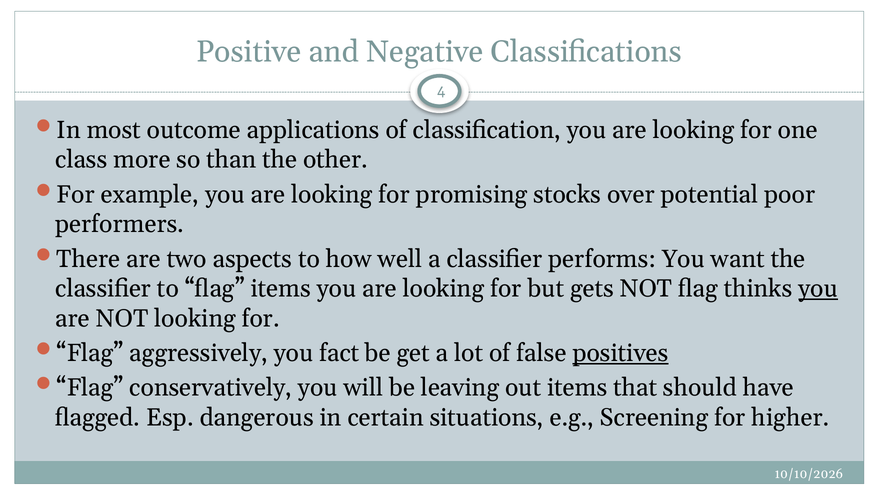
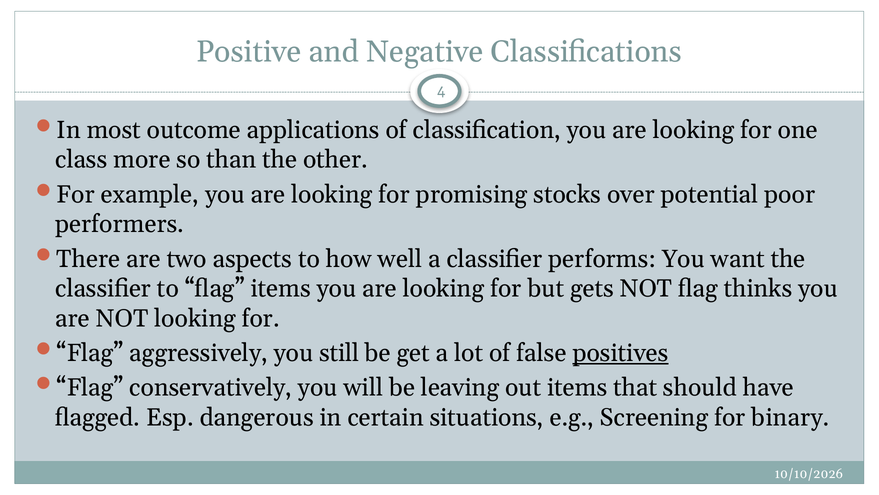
you at (818, 288) underline: present -> none
fact: fact -> still
higher: higher -> binary
